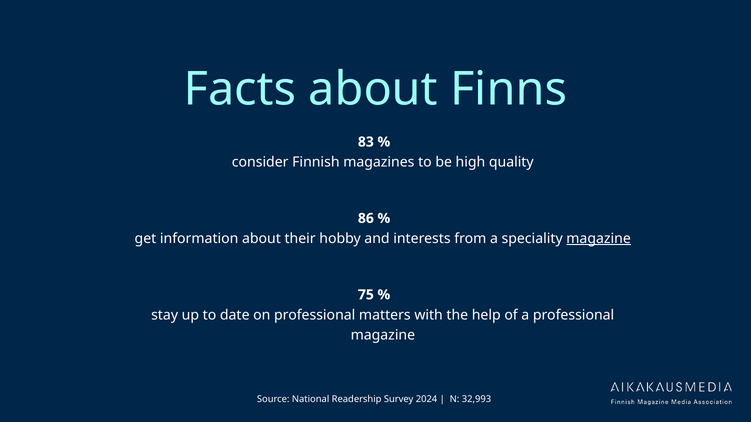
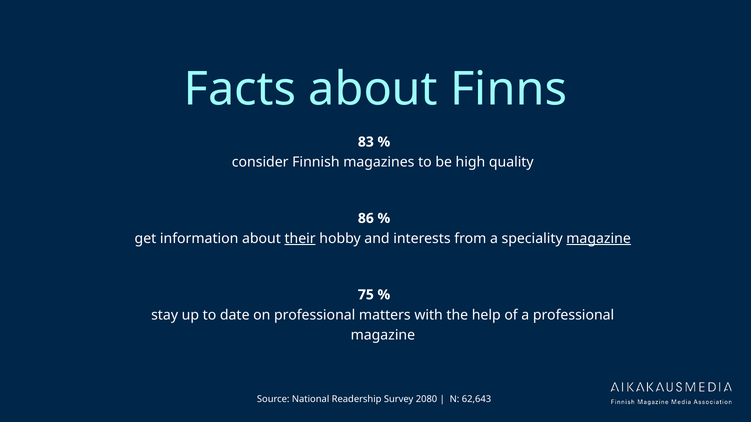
their underline: none -> present
2024: 2024 -> 2080
32,993: 32,993 -> 62,643
